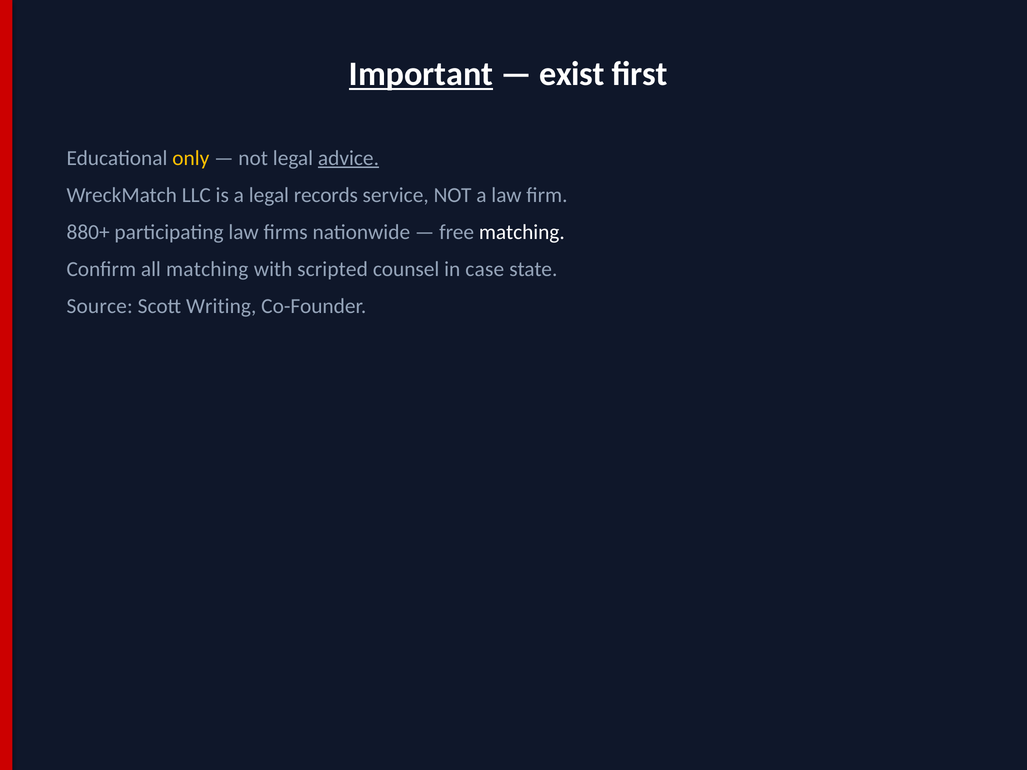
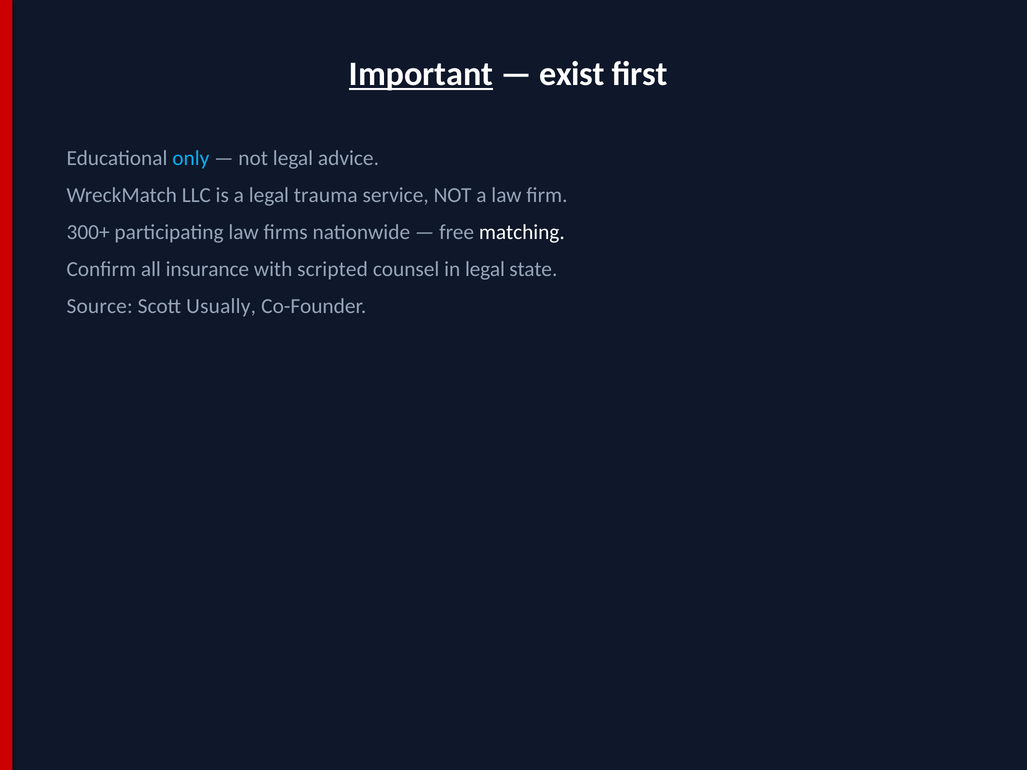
only colour: yellow -> light blue
advice underline: present -> none
records: records -> trauma
880+: 880+ -> 300+
all matching: matching -> insurance
in case: case -> legal
Writing: Writing -> Usually
